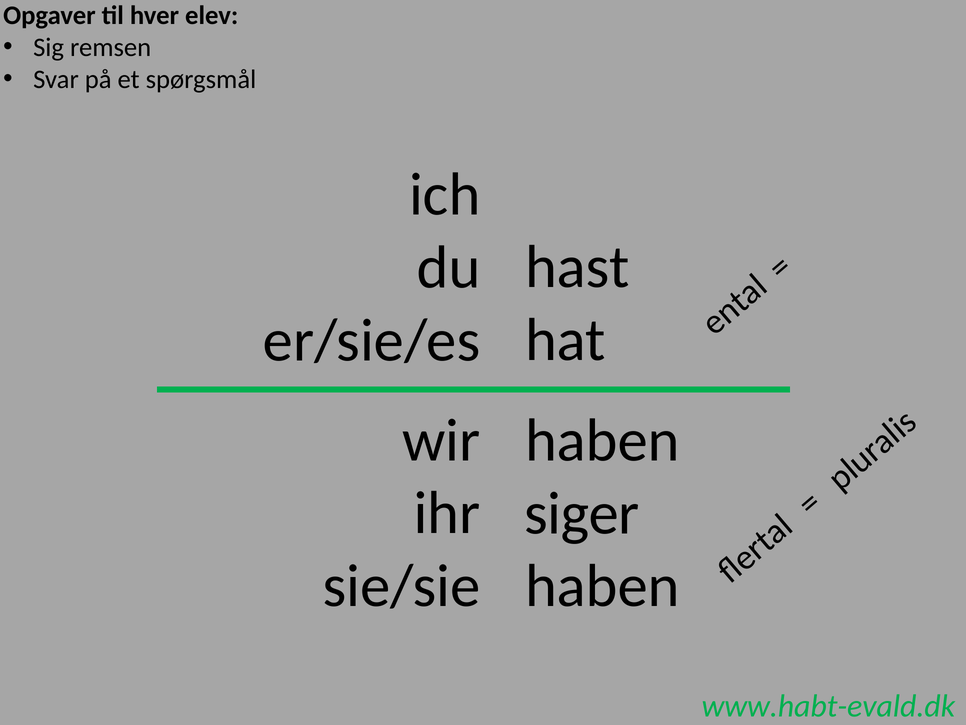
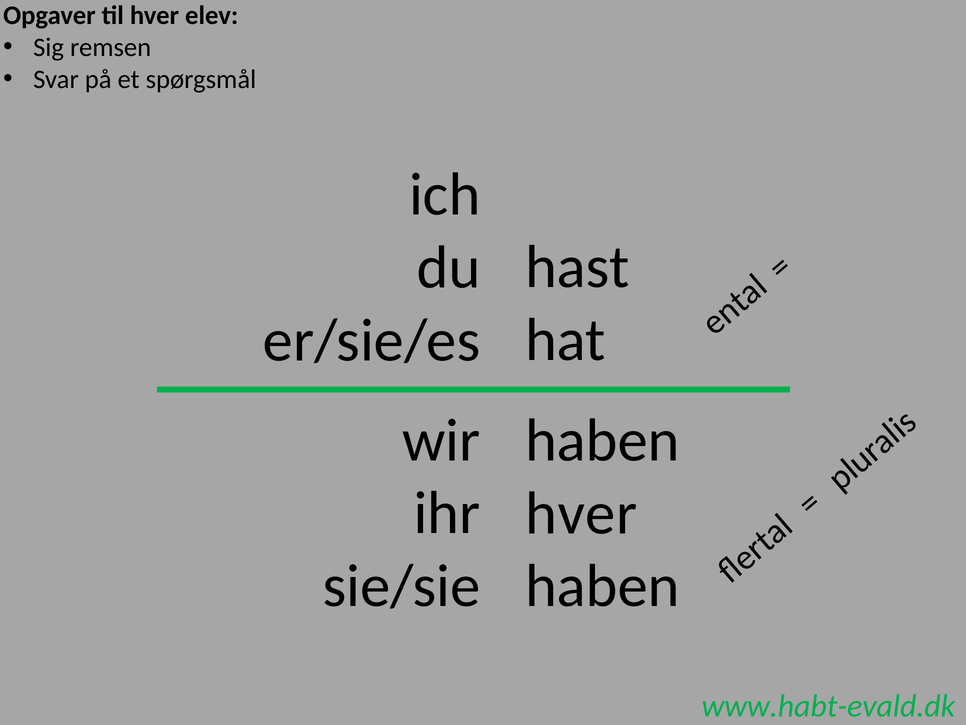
siger at (582, 513): siger -> hver
